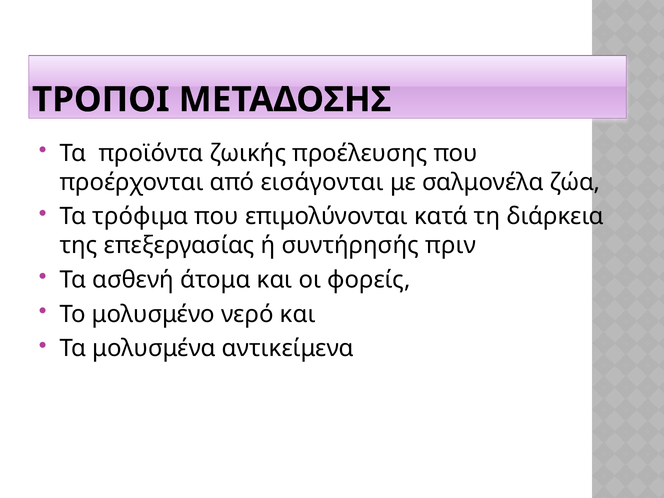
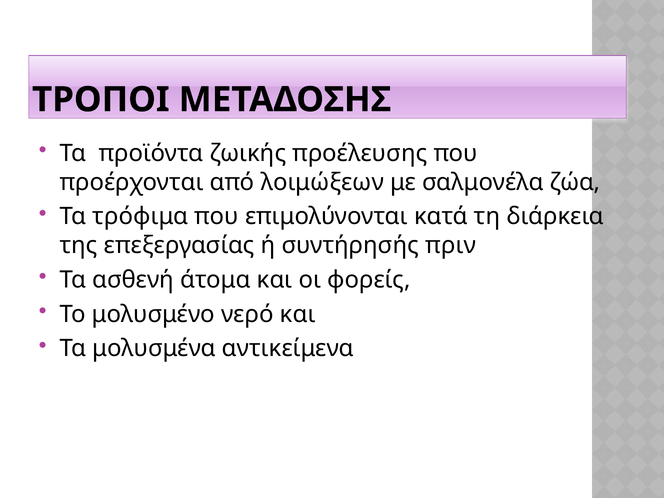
εισάγονται: εισάγονται -> λοιμώξεων
